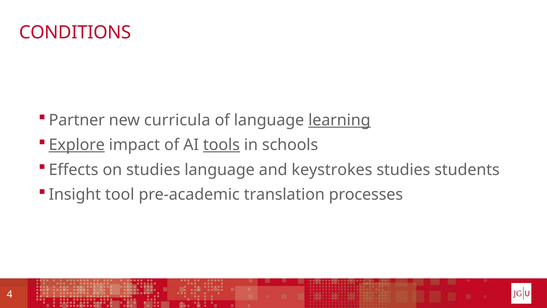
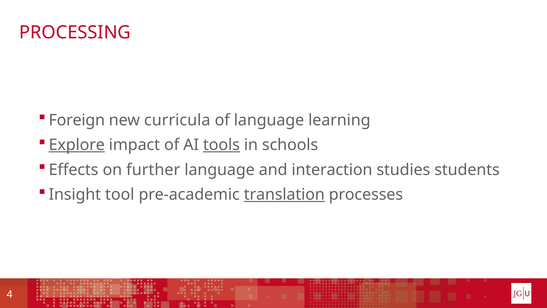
CONDITIONS: CONDITIONS -> PROCESSING
Partner: Partner -> Foreign
learning underline: present -> none
on studies: studies -> further
keystrokes: keystrokes -> interaction
translation underline: none -> present
